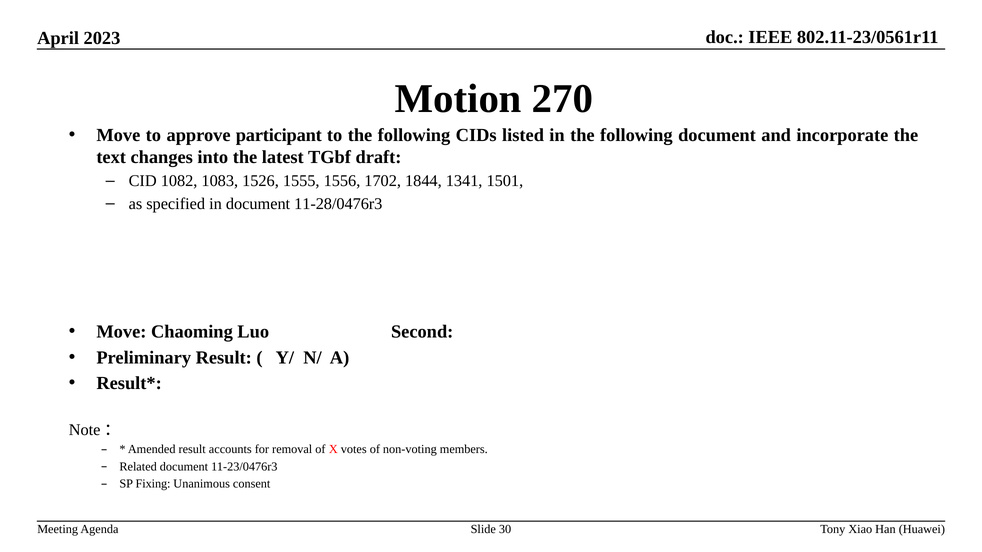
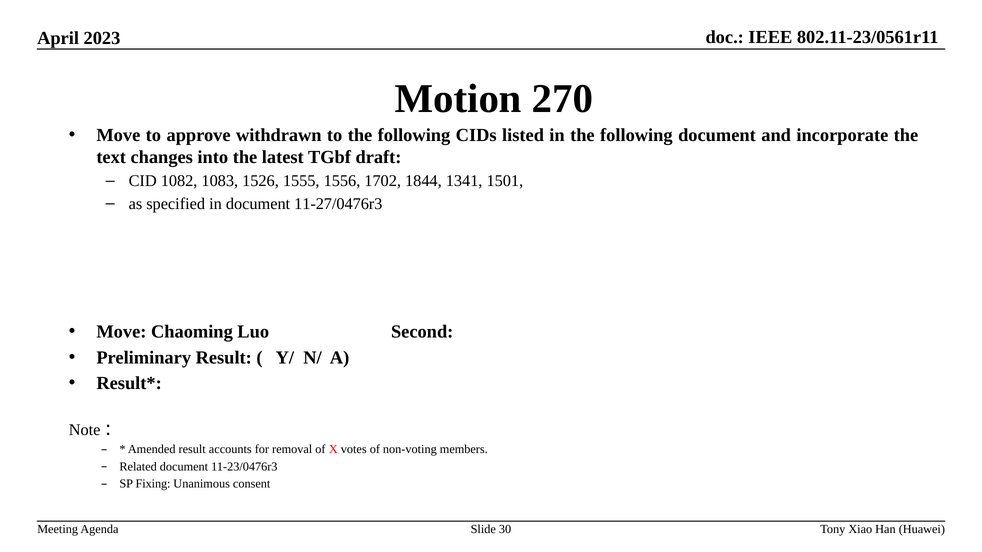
participant: participant -> withdrawn
11-28/0476r3: 11-28/0476r3 -> 11-27/0476r3
